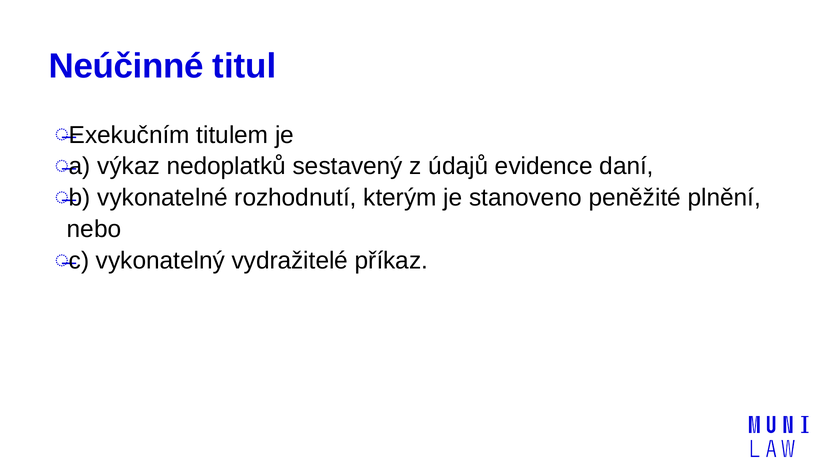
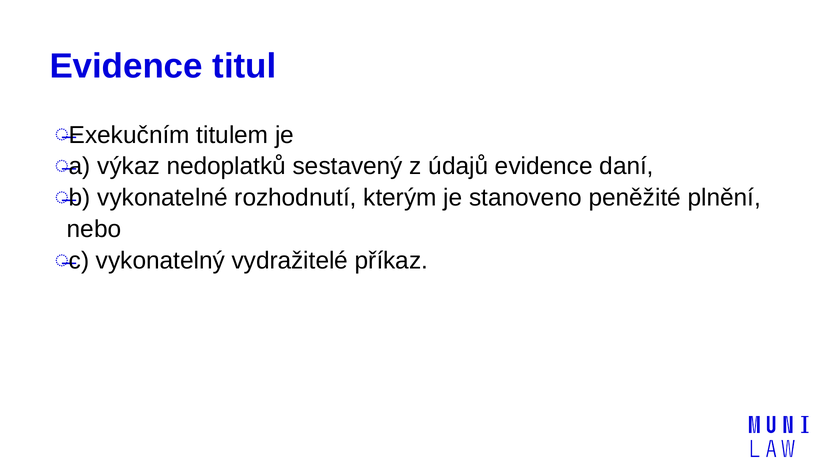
Neúčinné at (126, 66): Neúčinné -> Evidence
